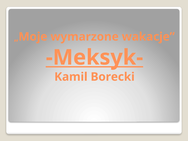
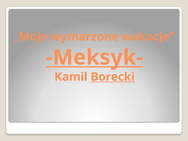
Borecki underline: none -> present
